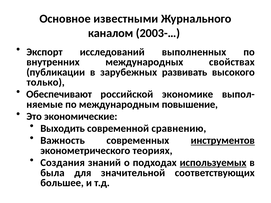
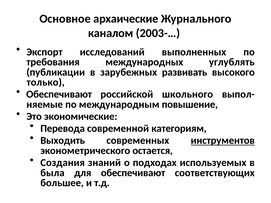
известными: известными -> архаические
внутренних: внутренних -> требования
свойствах: свойствах -> углублять
экономике: экономике -> школьного
Выходить: Выходить -> Перевода
сравнению: сравнению -> категориям
Важность: Важность -> Выходить
теориях: теориях -> остается
используемых underline: present -> none
для значительной: значительной -> обеспечивают
